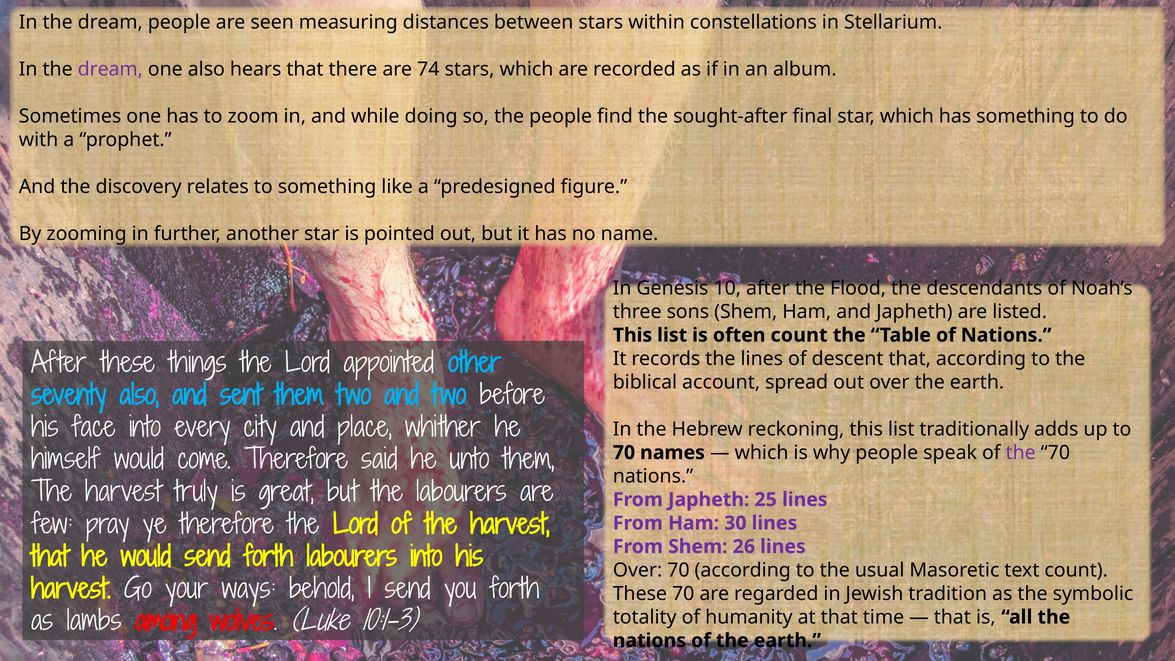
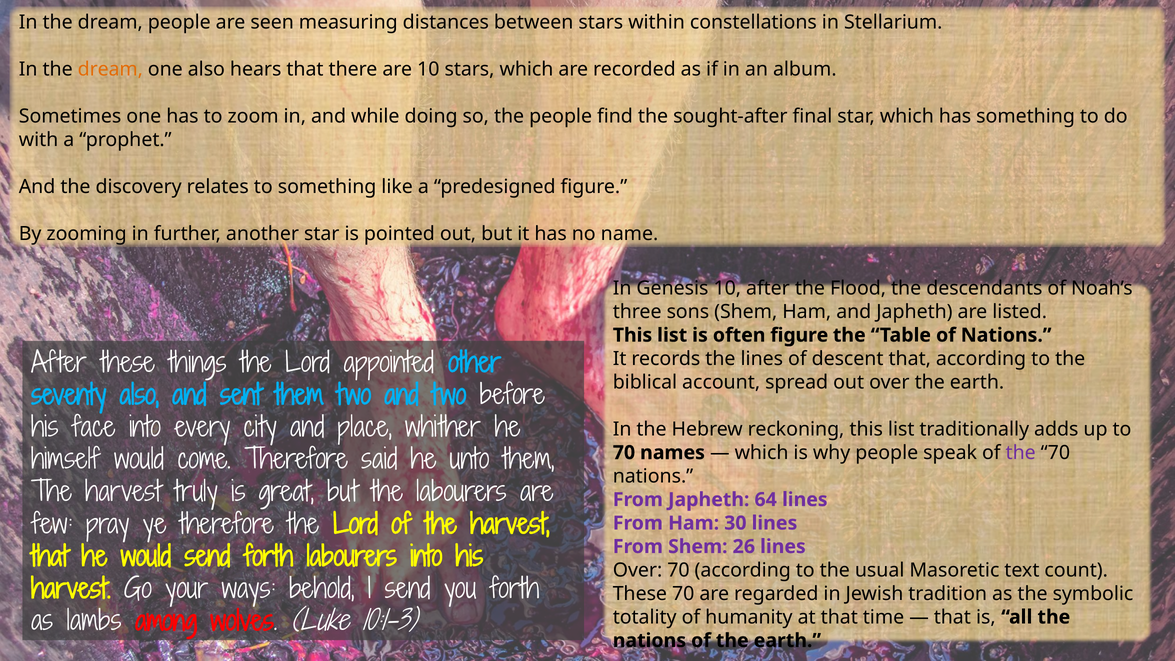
dream at (110, 69) colour: purple -> orange
are 74: 74 -> 10
often count: count -> figure
25: 25 -> 64
